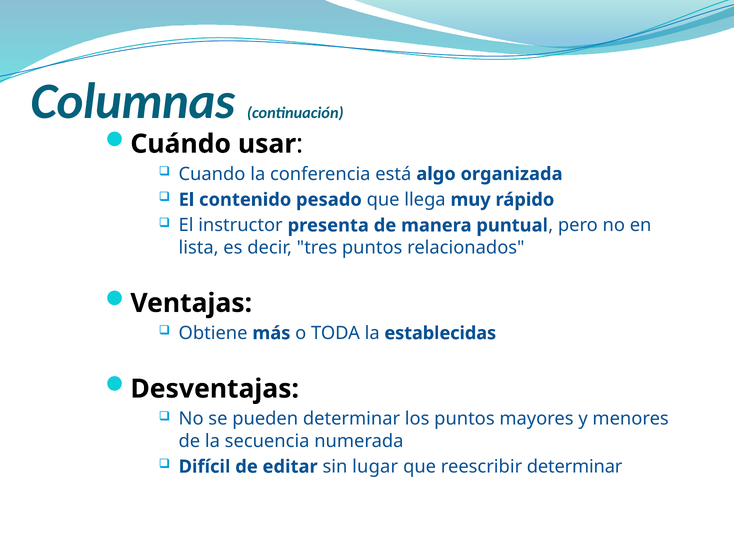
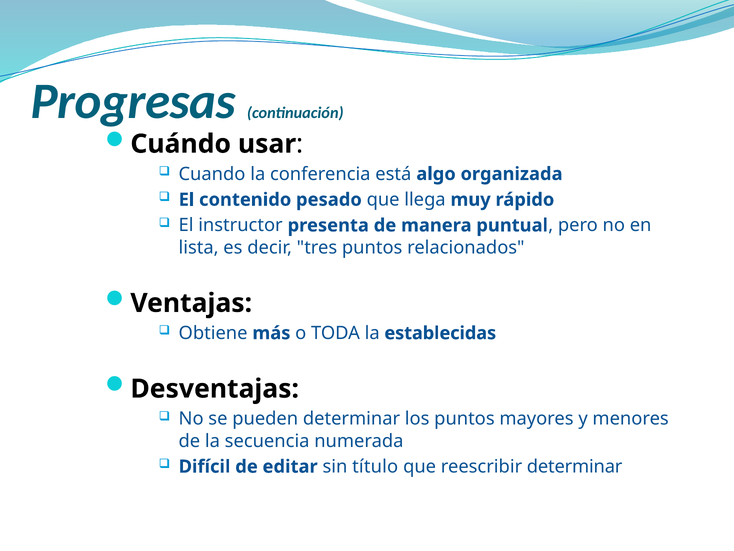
Columnas: Columnas -> Progresas
lugar: lugar -> título
